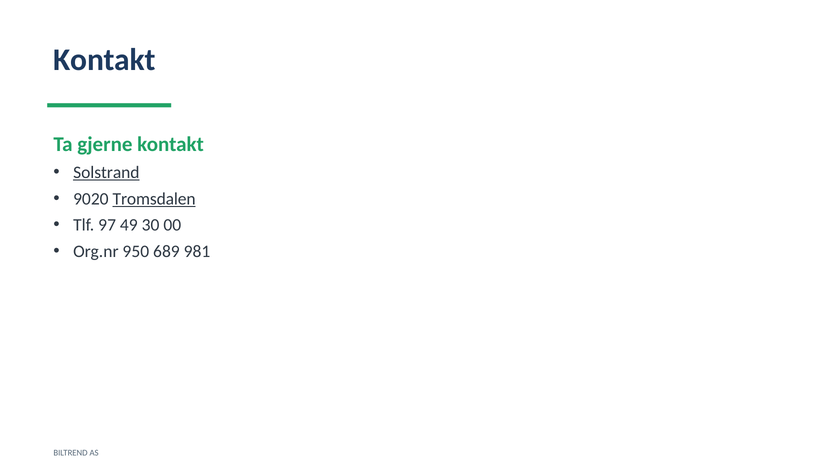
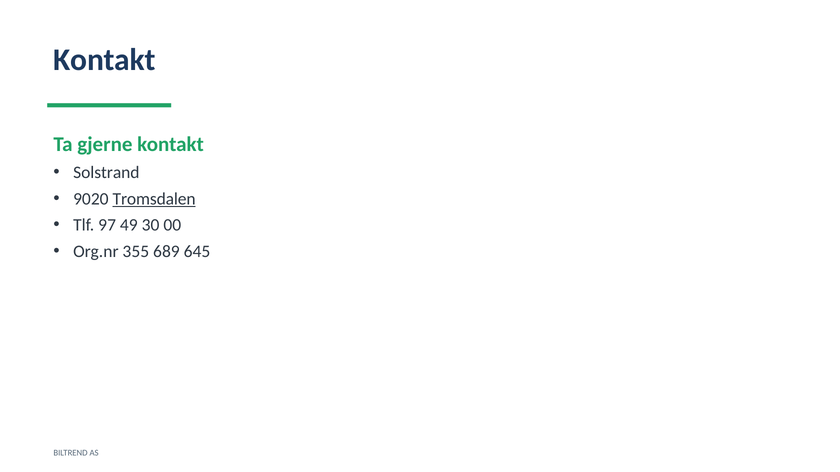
Solstrand underline: present -> none
950: 950 -> 355
981: 981 -> 645
